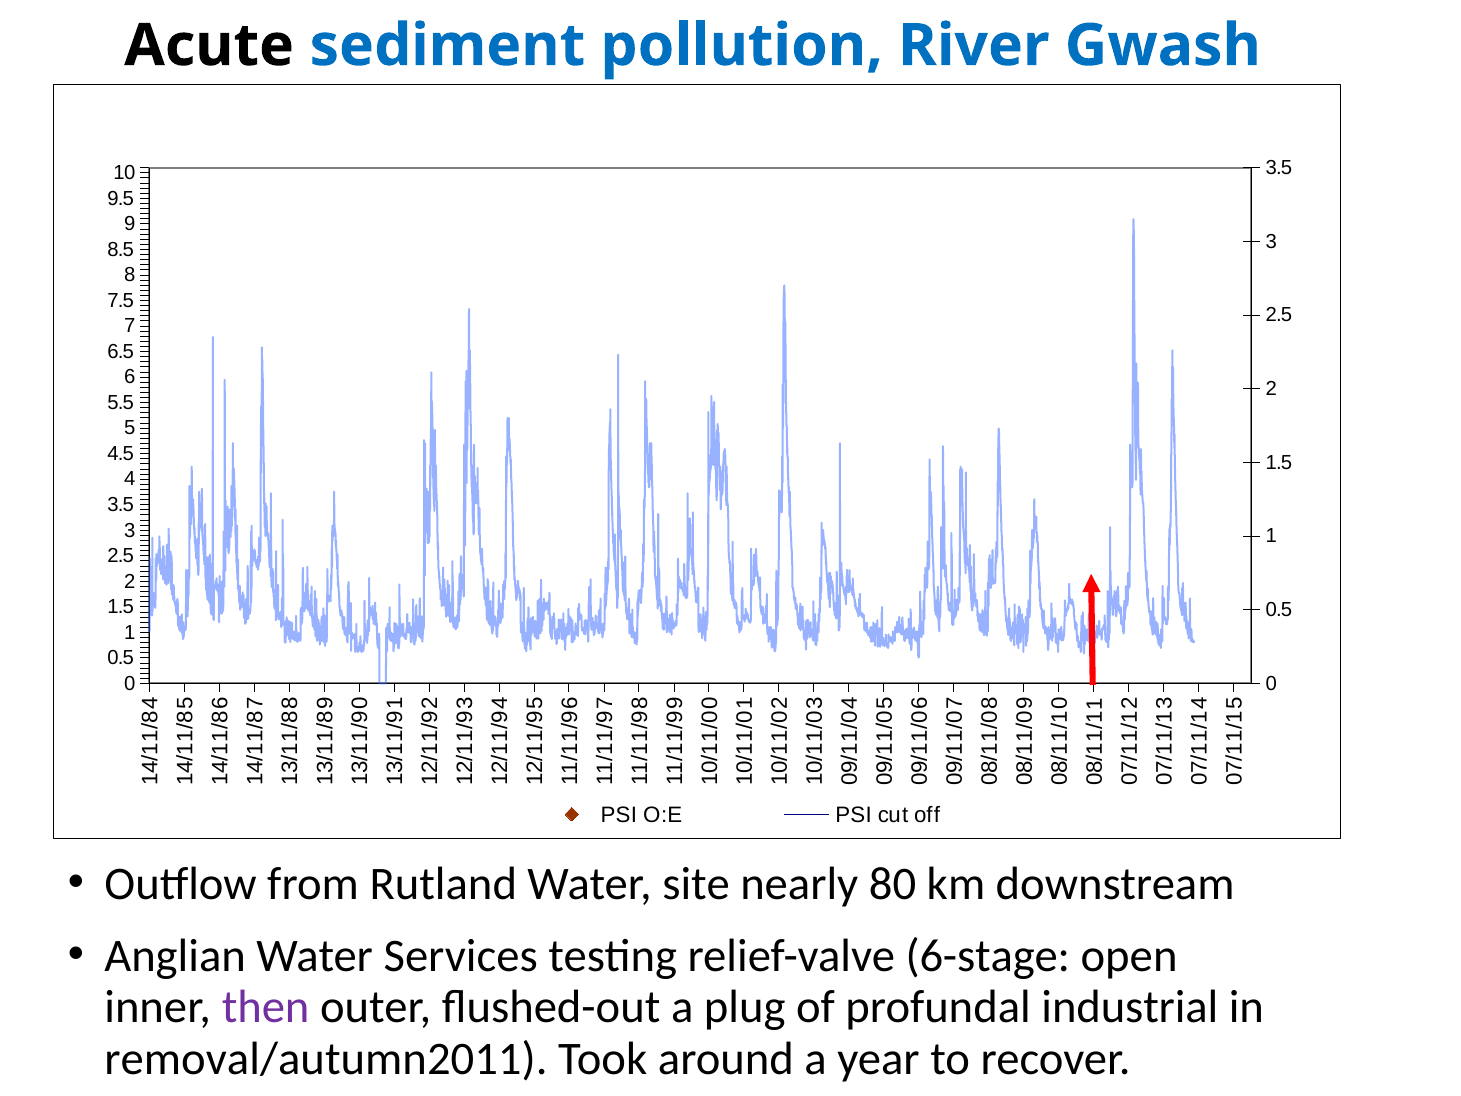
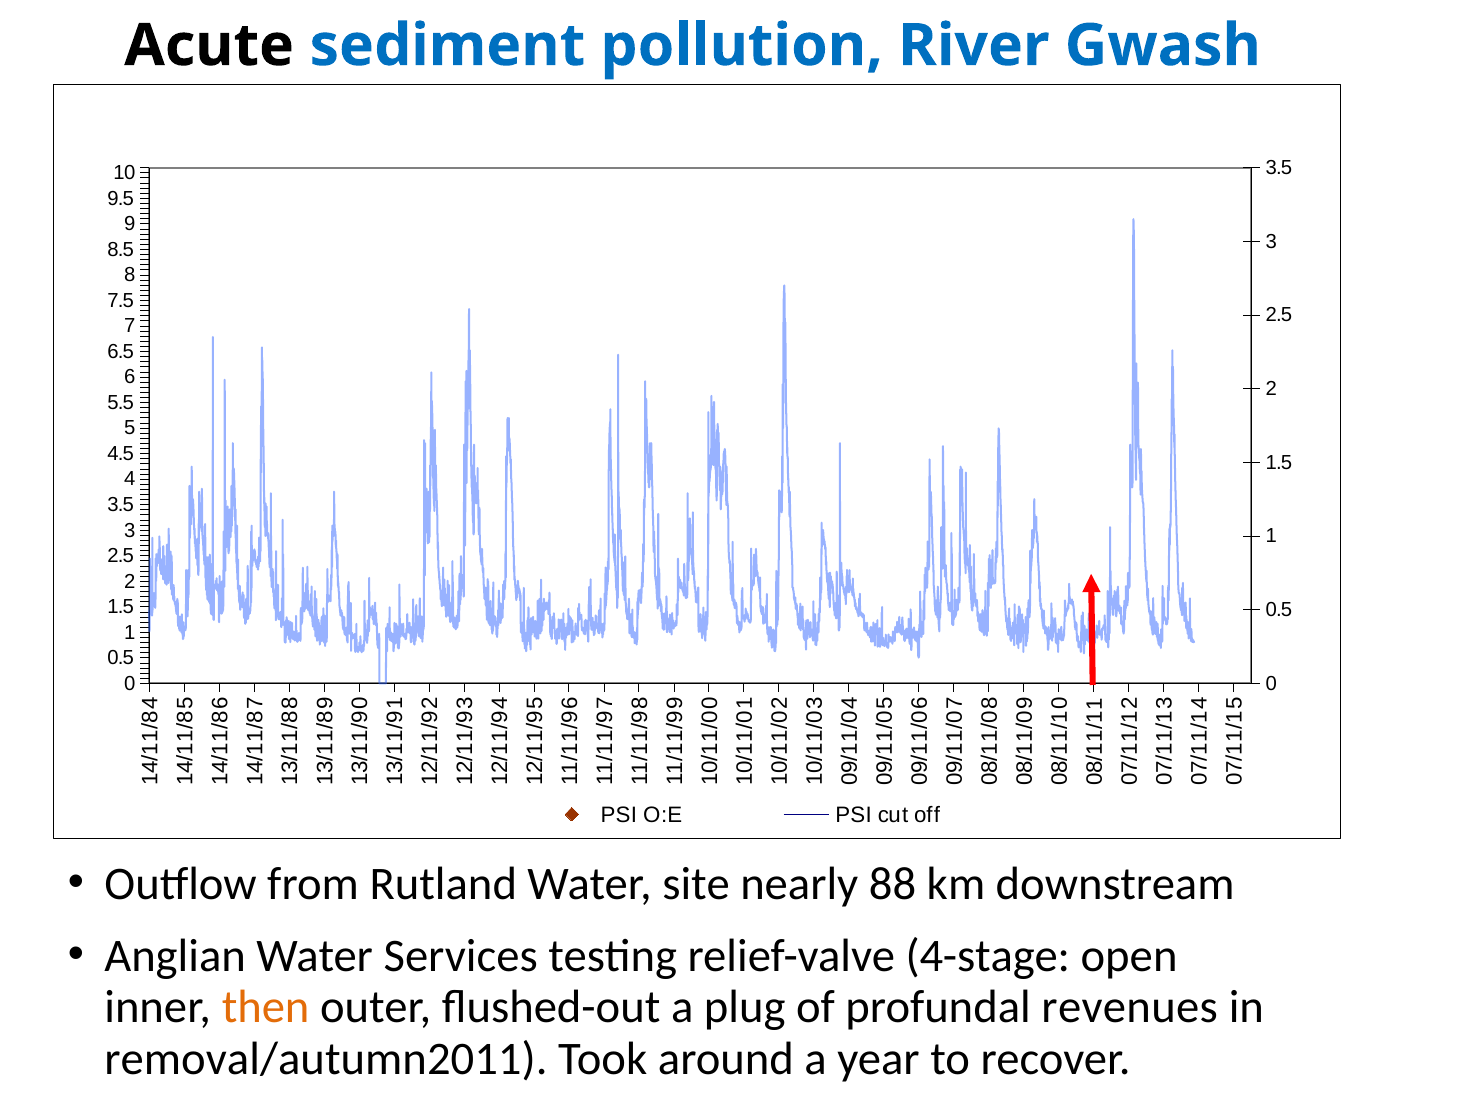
80: 80 -> 88
6-stage: 6-stage -> 4-stage
then colour: purple -> orange
industrial: industrial -> revenues
